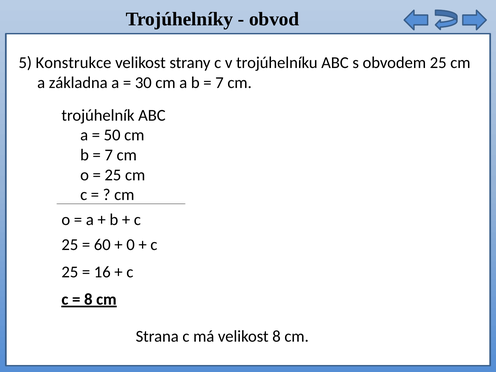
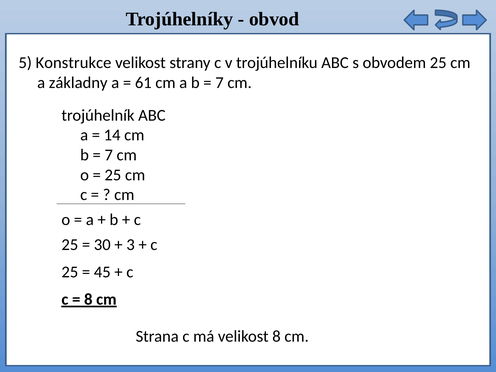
základna: základna -> základny
30: 30 -> 61
50: 50 -> 14
60: 60 -> 30
0: 0 -> 3
16: 16 -> 45
